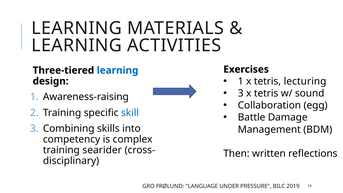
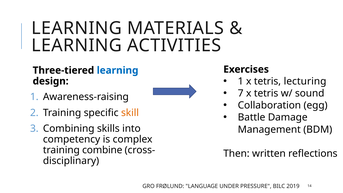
3 at (241, 93): 3 -> 7
skill colour: blue -> orange
searider: searider -> combine
